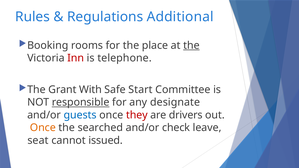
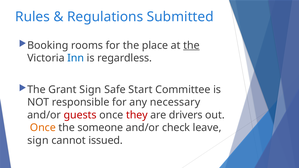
Additional: Additional -> Submitted
Inn colour: red -> blue
telephone: telephone -> regardless
Grant With: With -> Sign
responsible underline: present -> none
designate: designate -> necessary
guests colour: blue -> red
searched: searched -> someone
seat at (38, 141): seat -> sign
